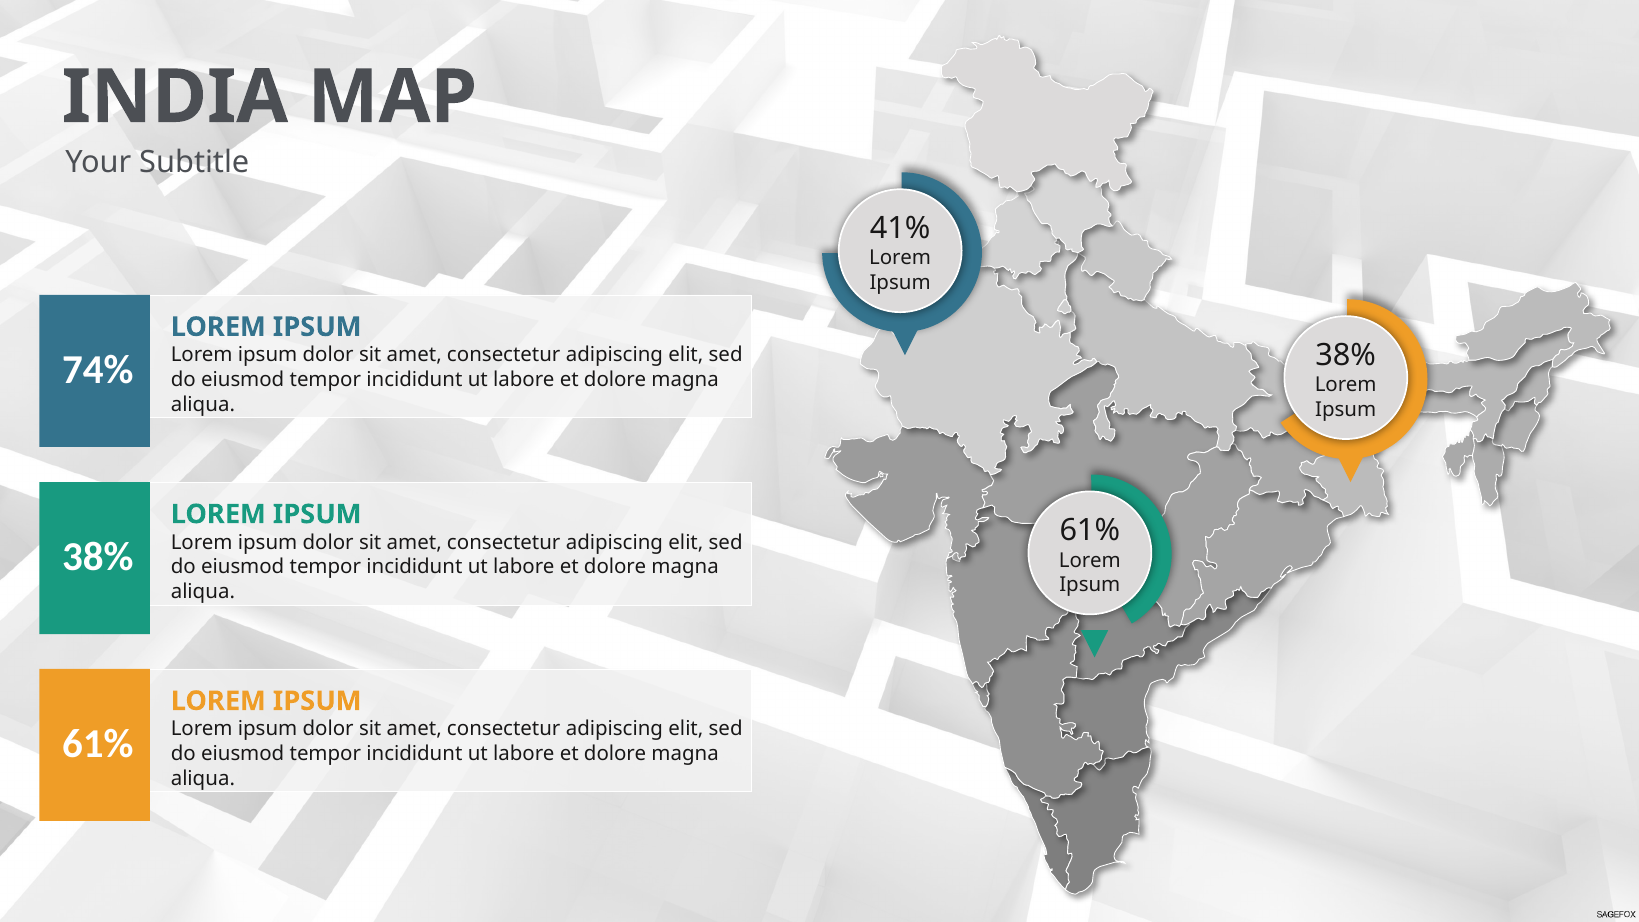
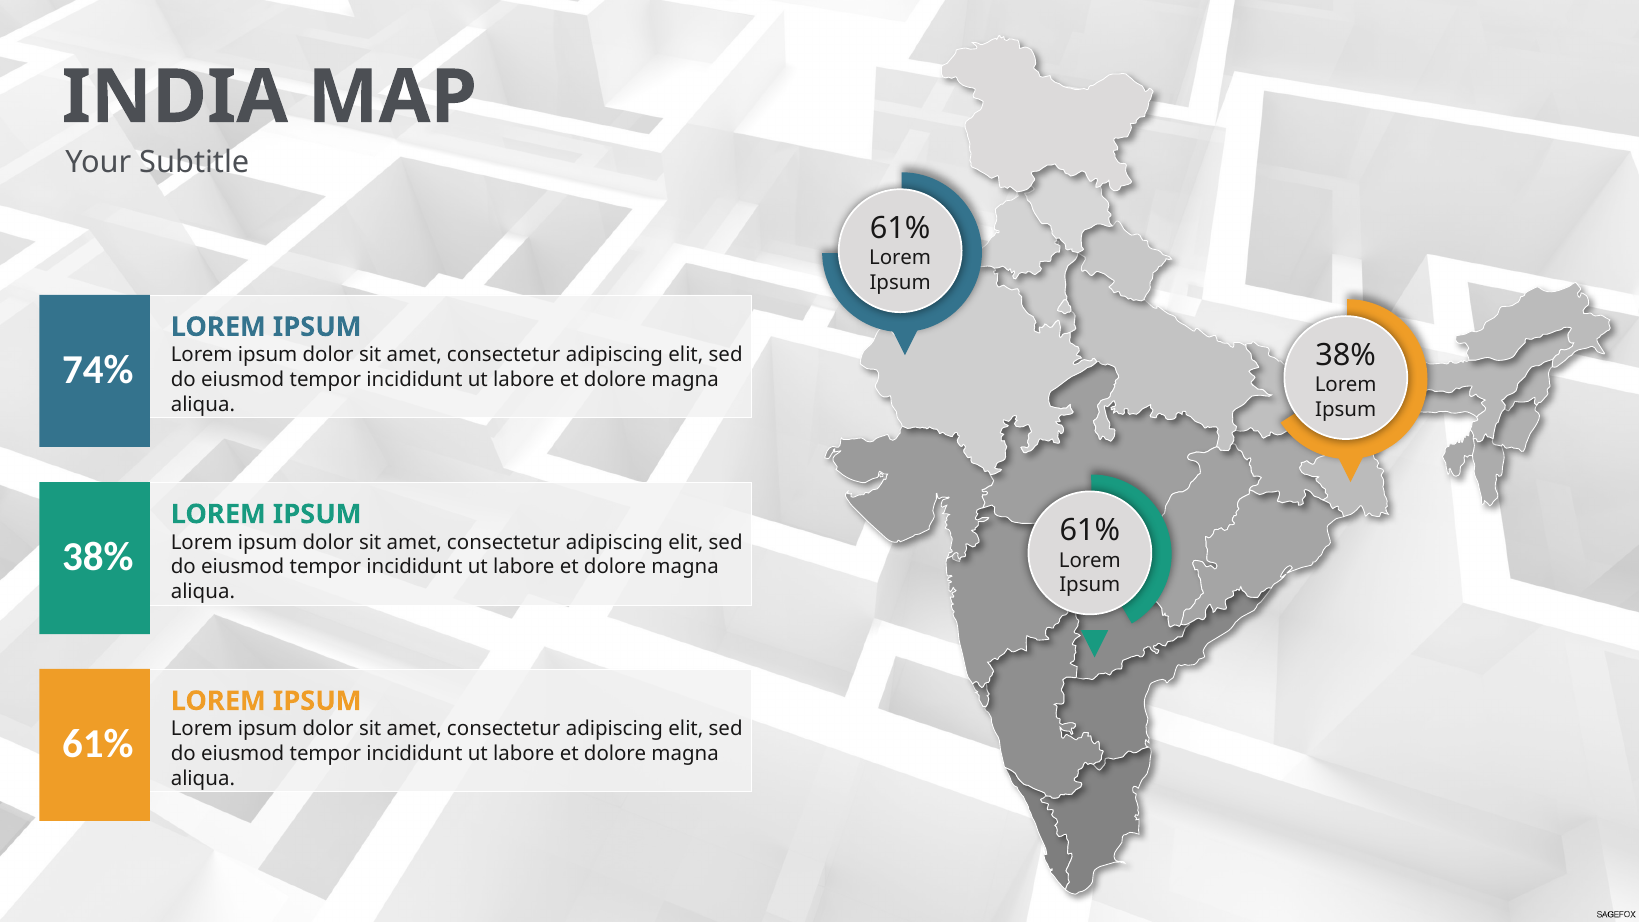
41% at (900, 228): 41% -> 61%
